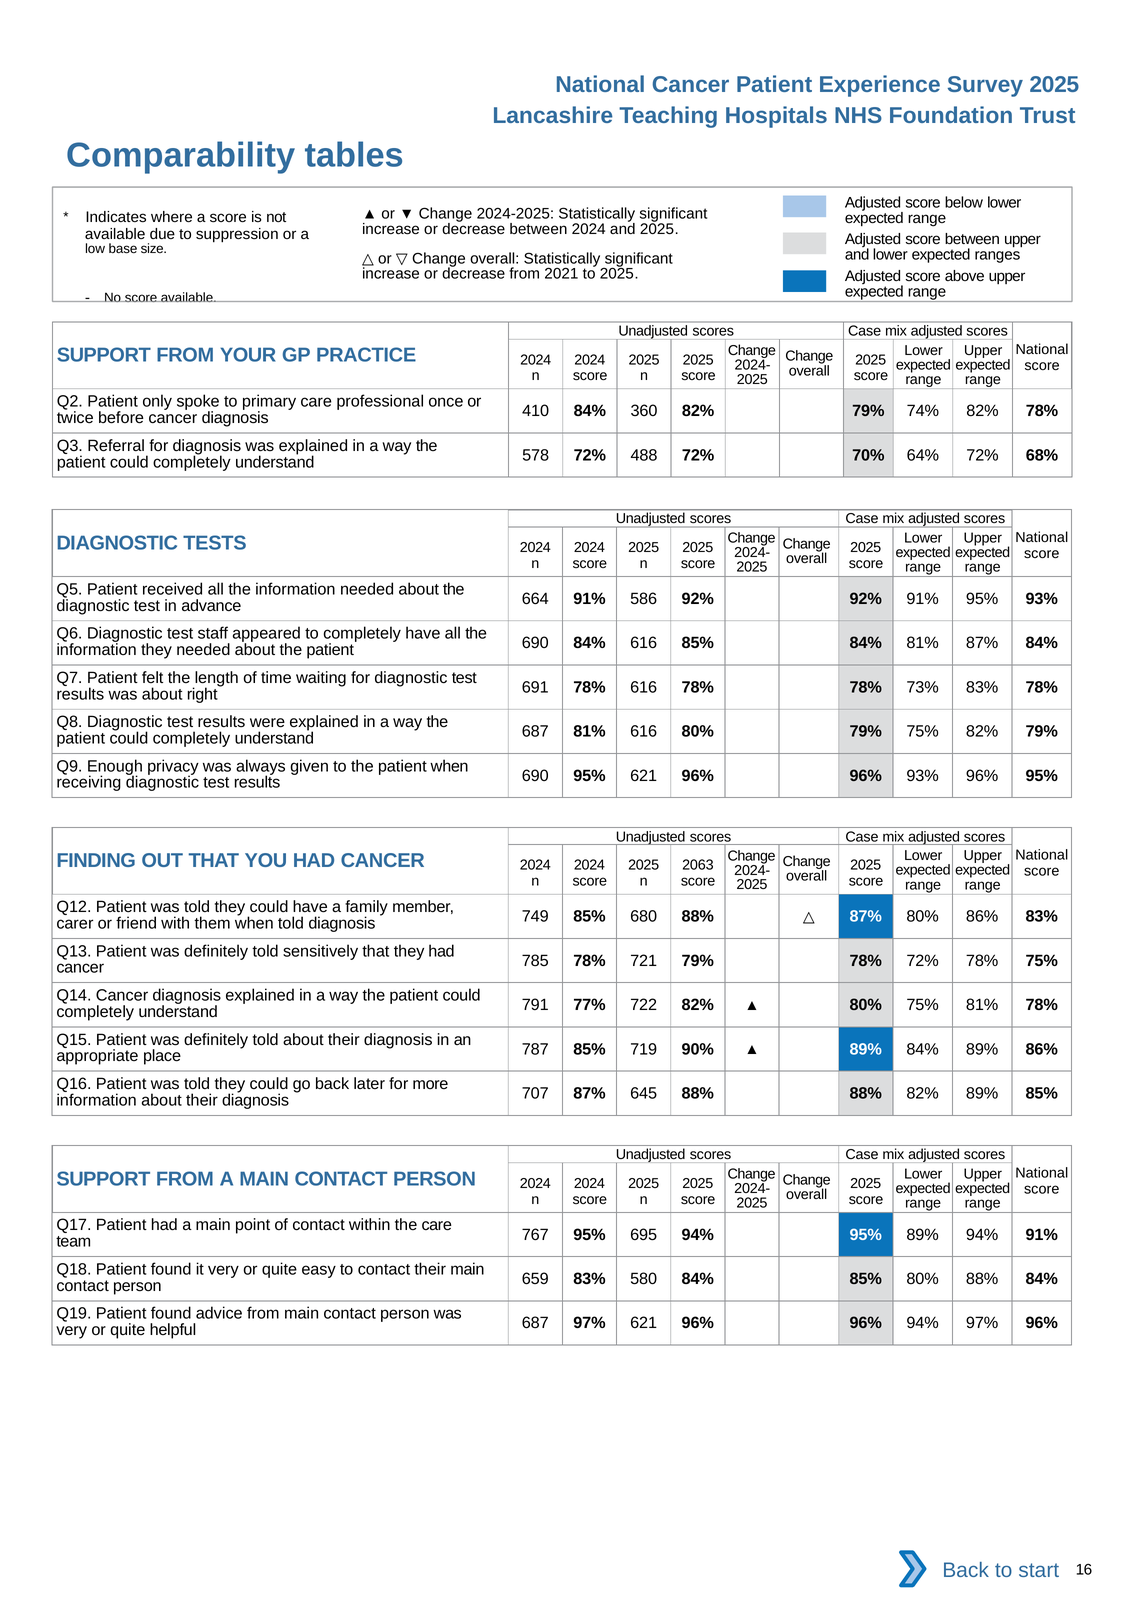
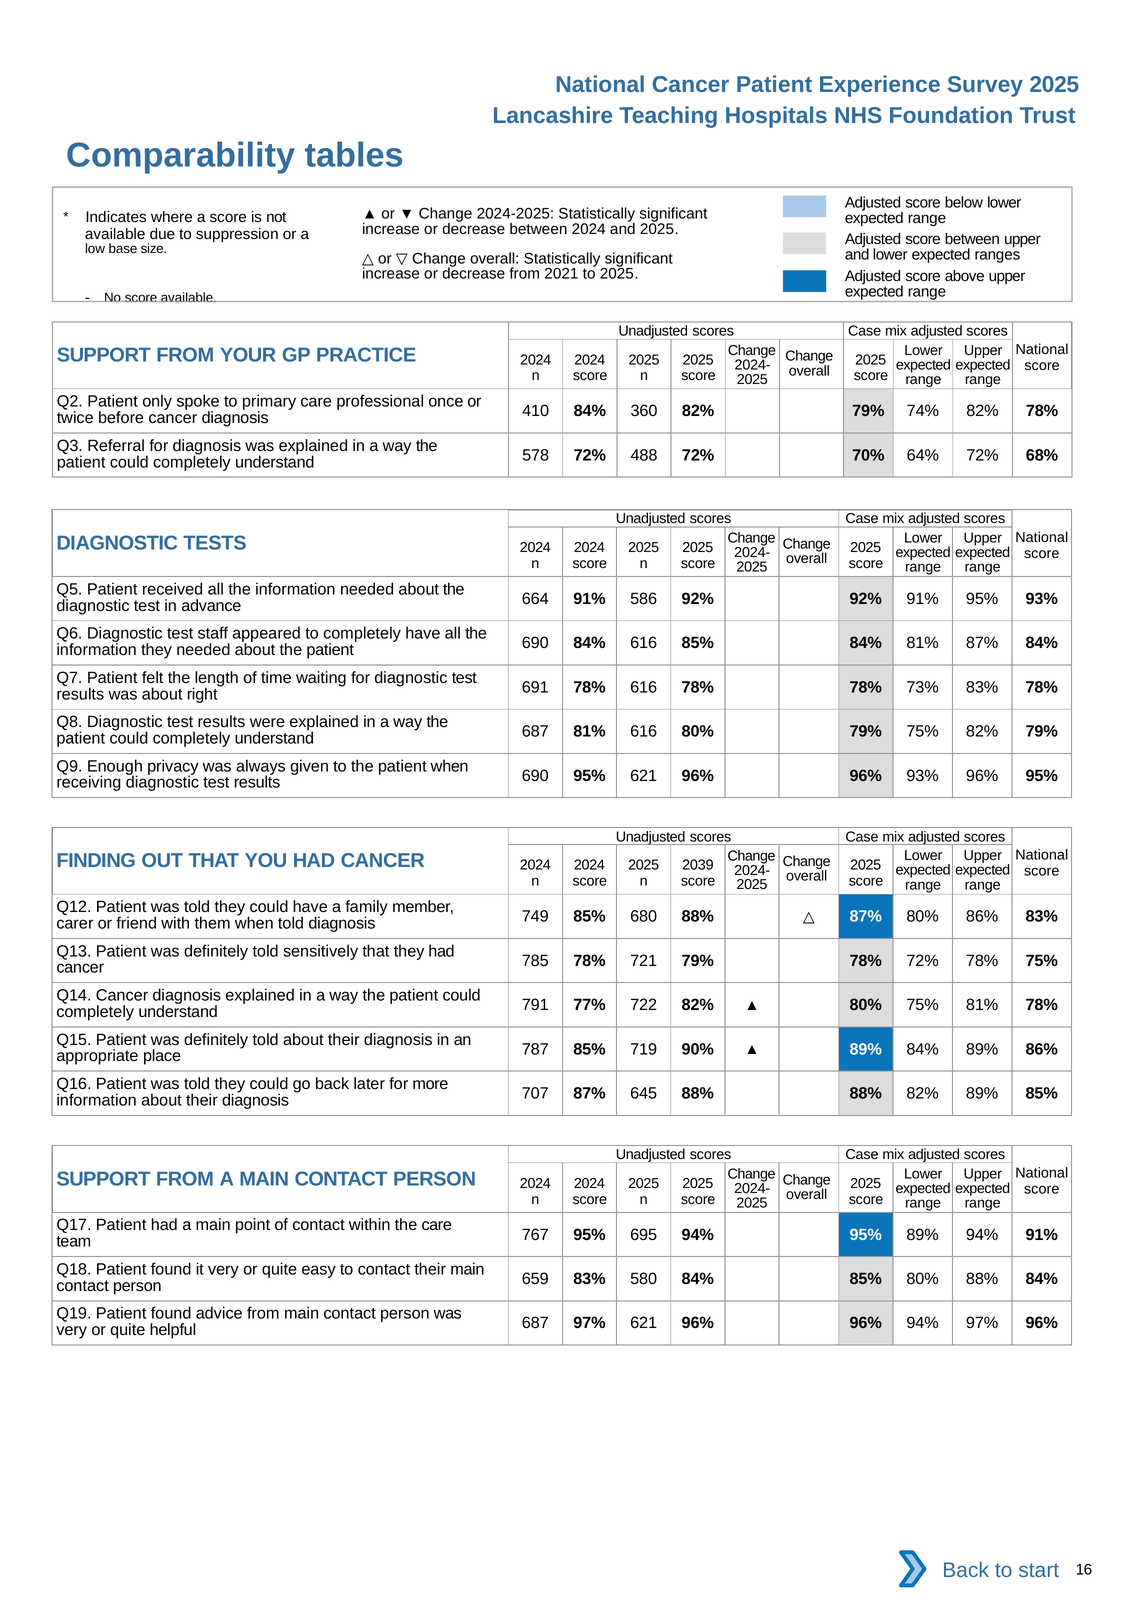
2063: 2063 -> 2039
